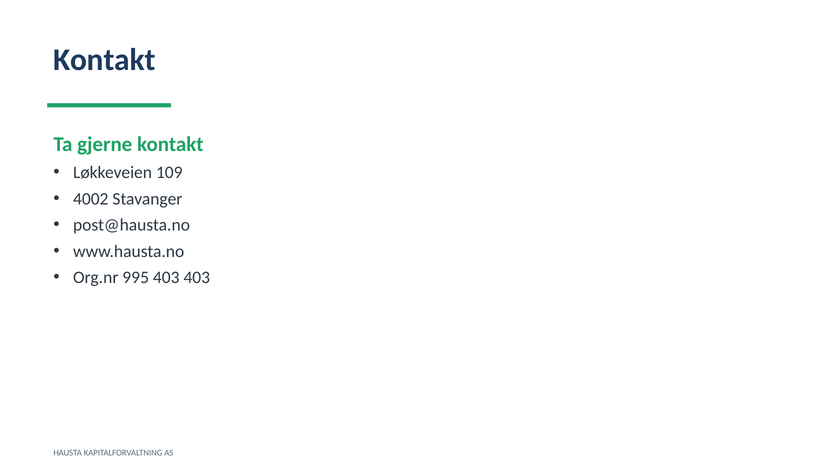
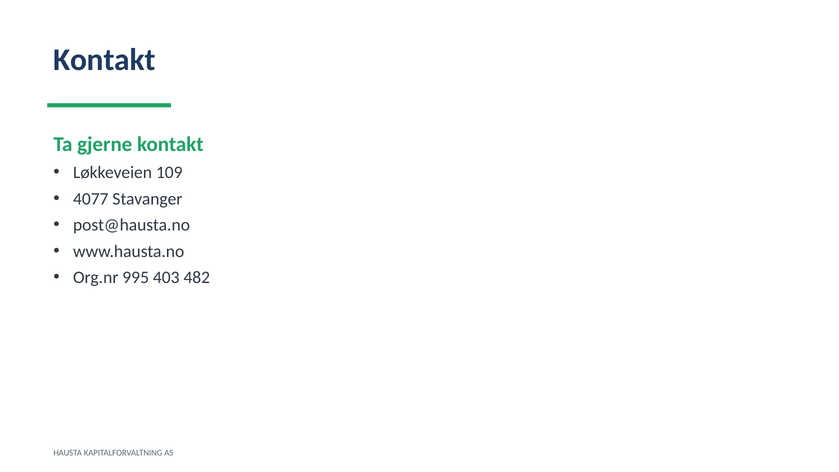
4002: 4002 -> 4077
403 403: 403 -> 482
